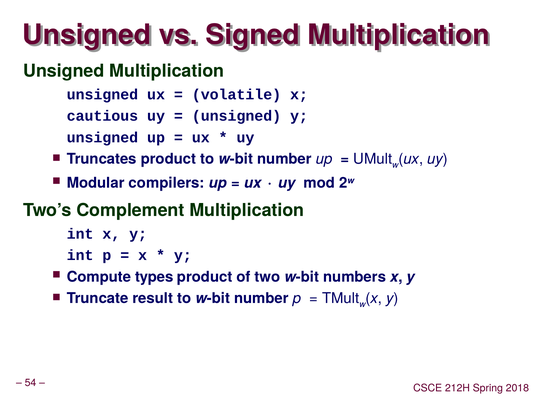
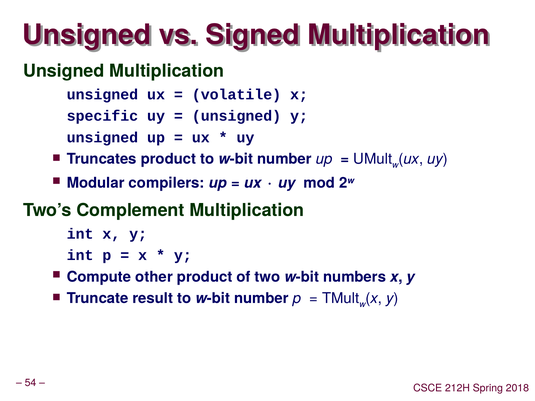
cautious: cautious -> specific
types: types -> other
